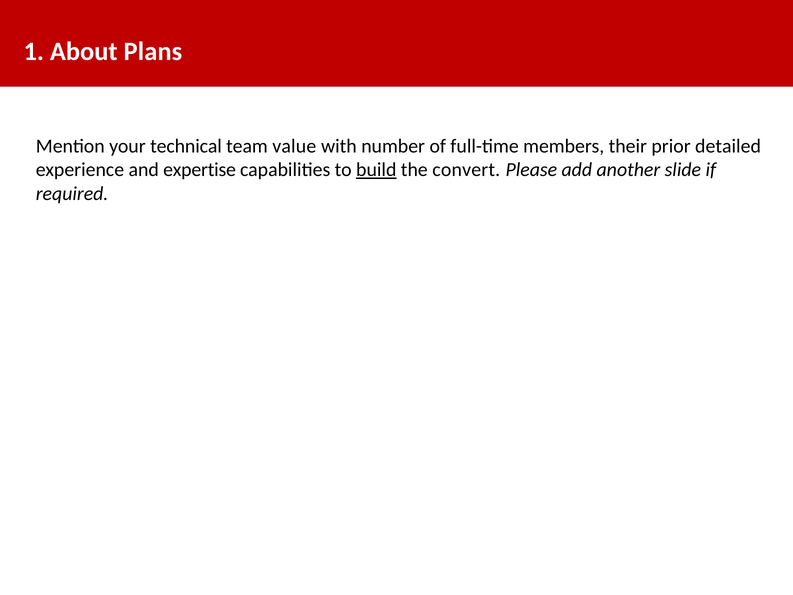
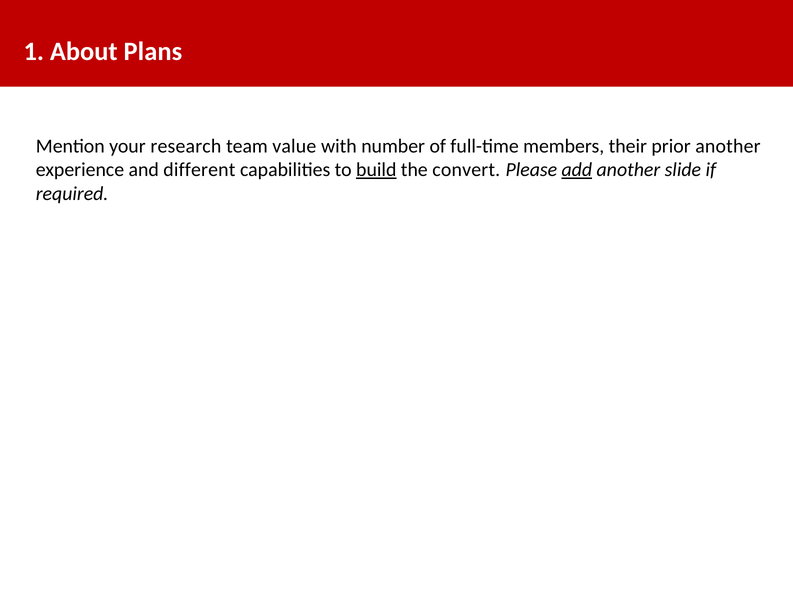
technical: technical -> research
prior detailed: detailed -> another
expertise: expertise -> different
add underline: none -> present
